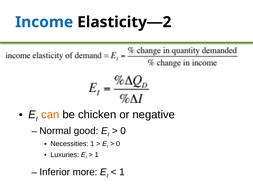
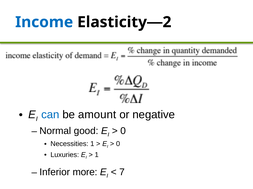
can colour: orange -> blue
chicken: chicken -> amount
1 at (122, 173): 1 -> 7
